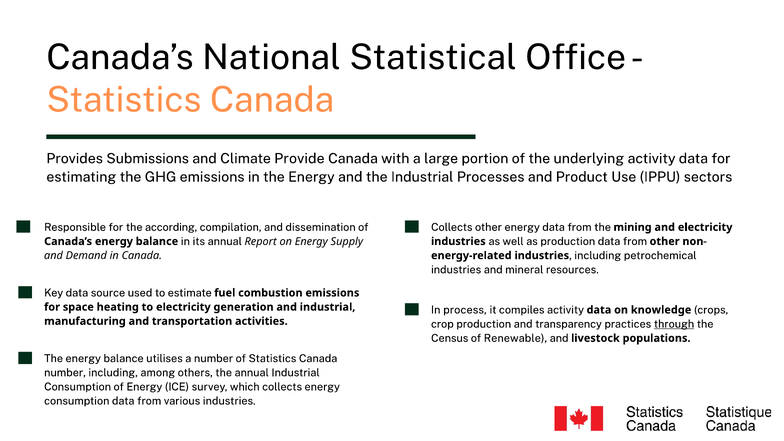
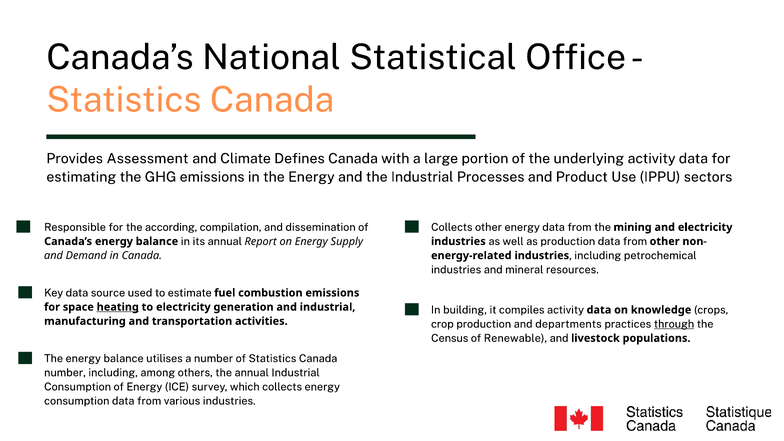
Submissions: Submissions -> Assessment
Provide: Provide -> Defines
process: process -> building
heating underline: none -> present
transparency: transparency -> departments
